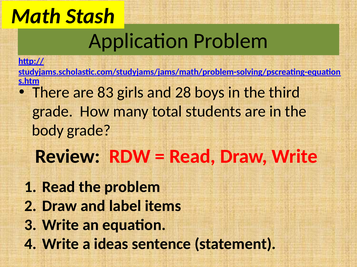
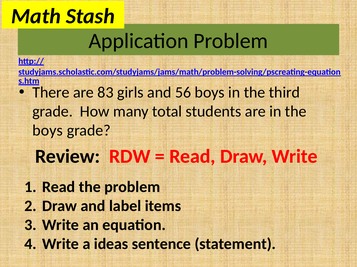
28: 28 -> 56
body at (48, 131): body -> boys
